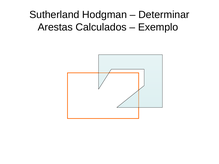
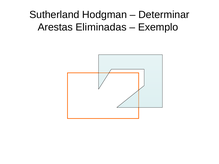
Calculados: Calculados -> Eliminadas
